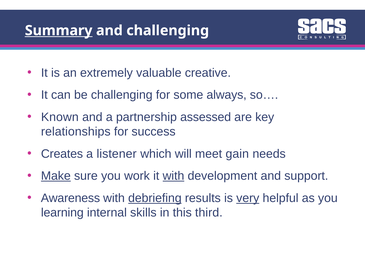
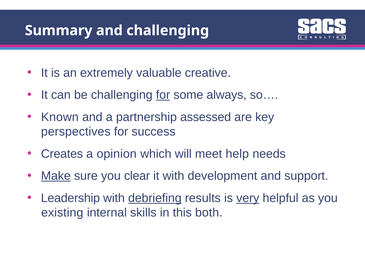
Summary underline: present -> none
for at (163, 95) underline: none -> present
relationships: relationships -> perspectives
listener: listener -> opinion
gain: gain -> help
work: work -> clear
with at (173, 176) underline: present -> none
Awareness: Awareness -> Leadership
learning: learning -> existing
third: third -> both
